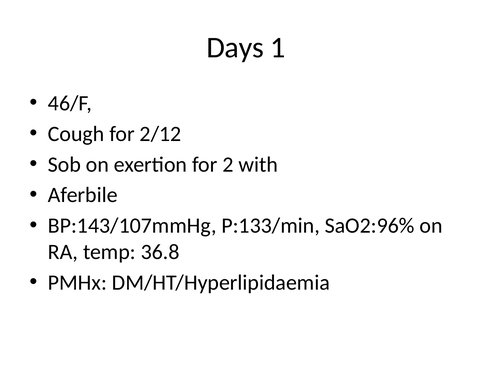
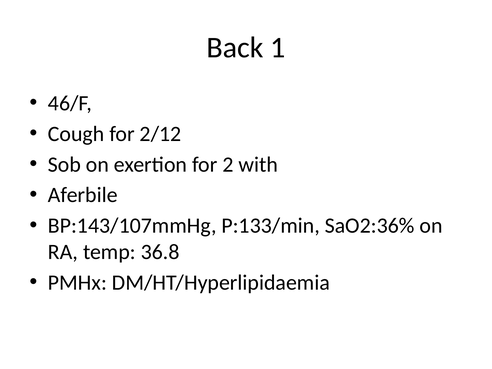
Days: Days -> Back
SaO2:96%: SaO2:96% -> SaO2:36%
